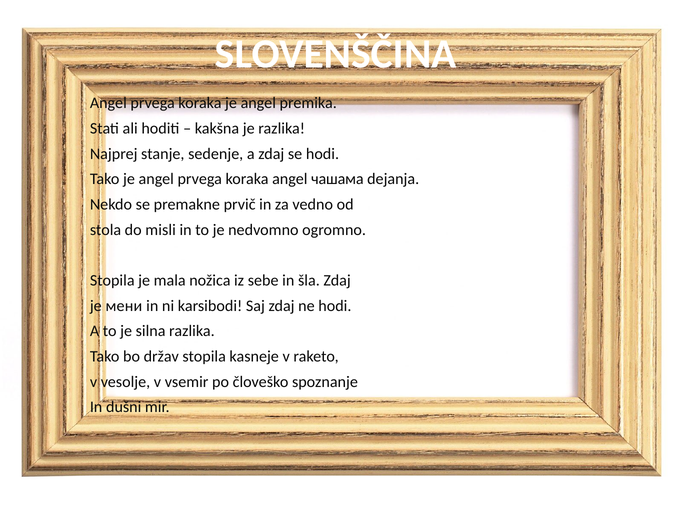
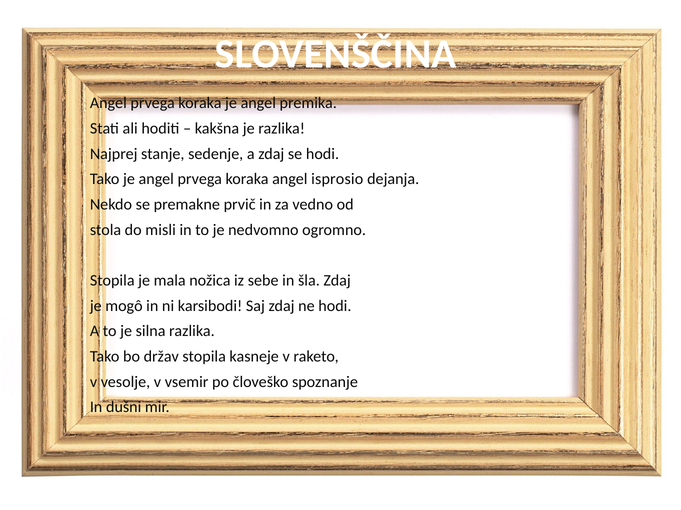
чашама: чашама -> isprosio
мени: мени -> mogô
